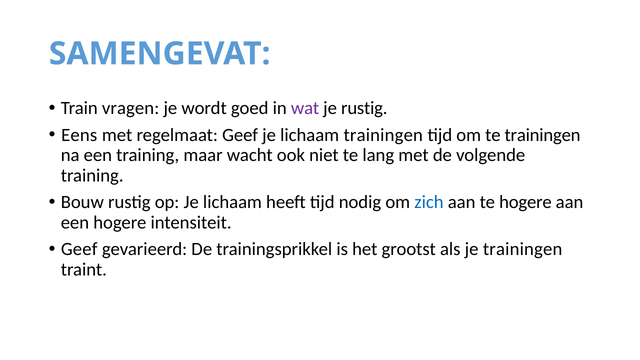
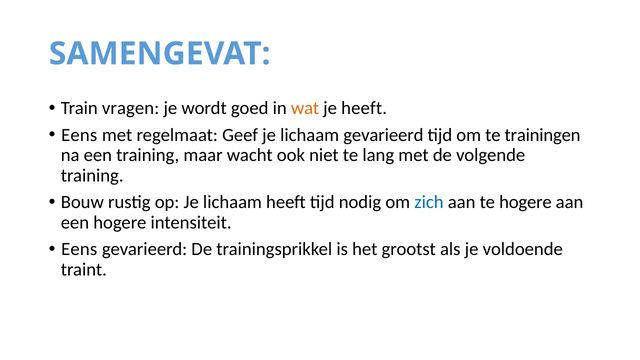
wat colour: purple -> orange
je rustig: rustig -> heeft
lichaam trainingen: trainingen -> gevarieerd
Geef at (79, 249): Geef -> Eens
je trainingen: trainingen -> voldoende
